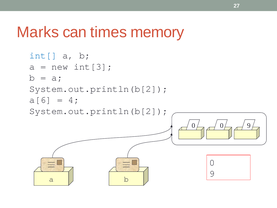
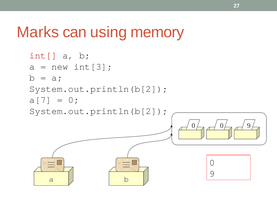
times: times -> using
int[ colour: blue -> red
a[6: a[6 -> a[7
4 at (74, 100): 4 -> 0
